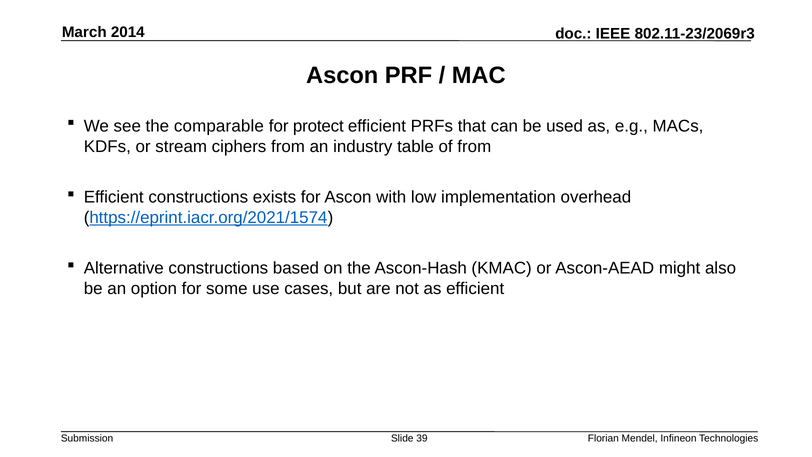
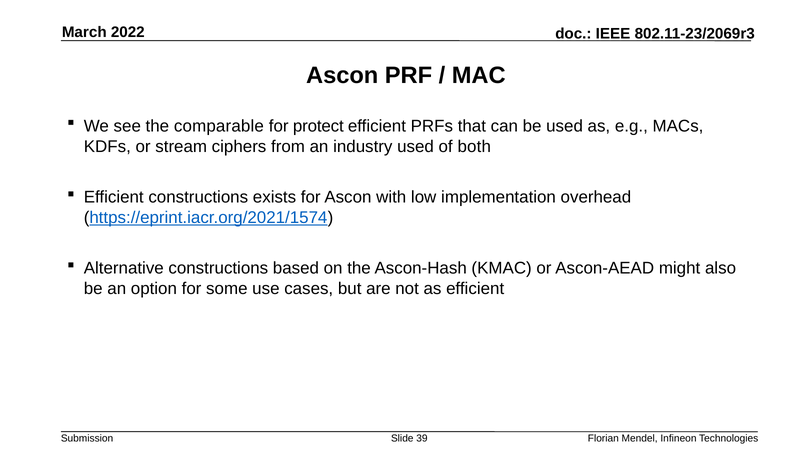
2014: 2014 -> 2022
industry table: table -> used
of from: from -> both
